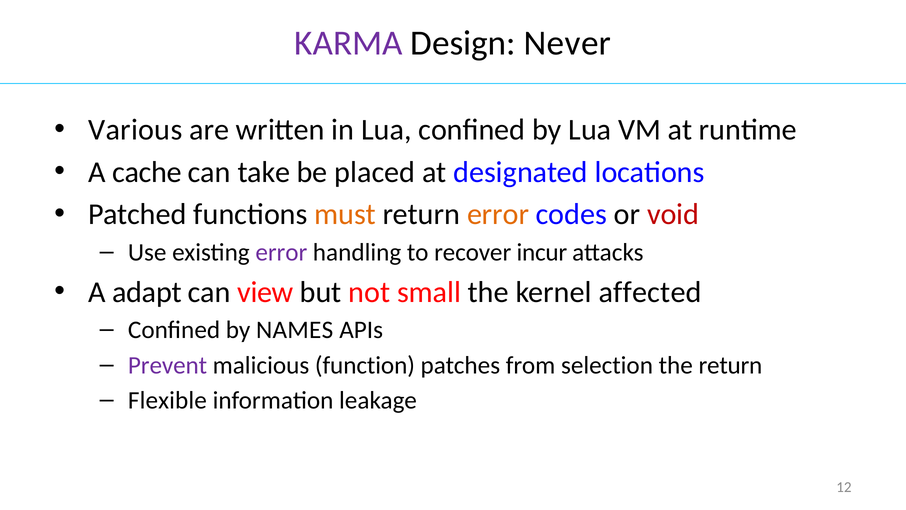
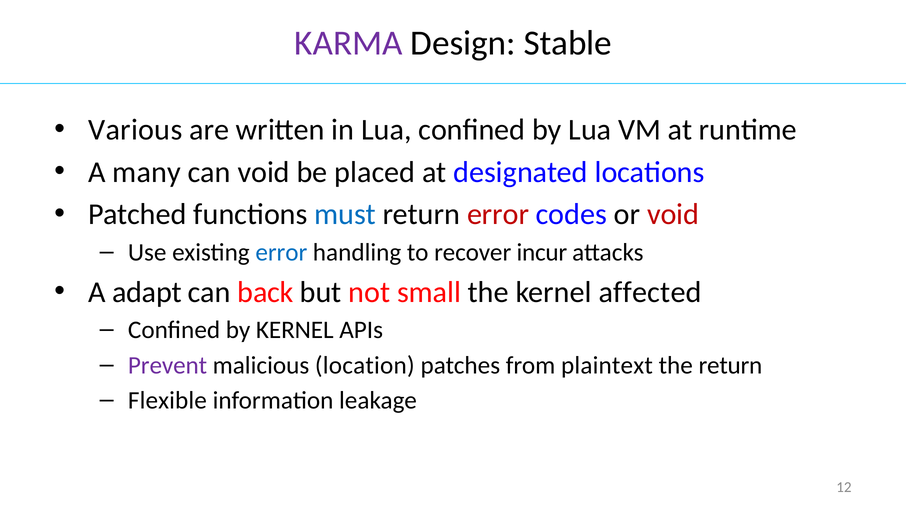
Never: Never -> Stable
cache: cache -> many
can take: take -> void
must colour: orange -> blue
error at (498, 214) colour: orange -> red
error at (281, 252) colour: purple -> blue
view: view -> back
by NAMES: NAMES -> KERNEL
function: function -> location
selection: selection -> plaintext
